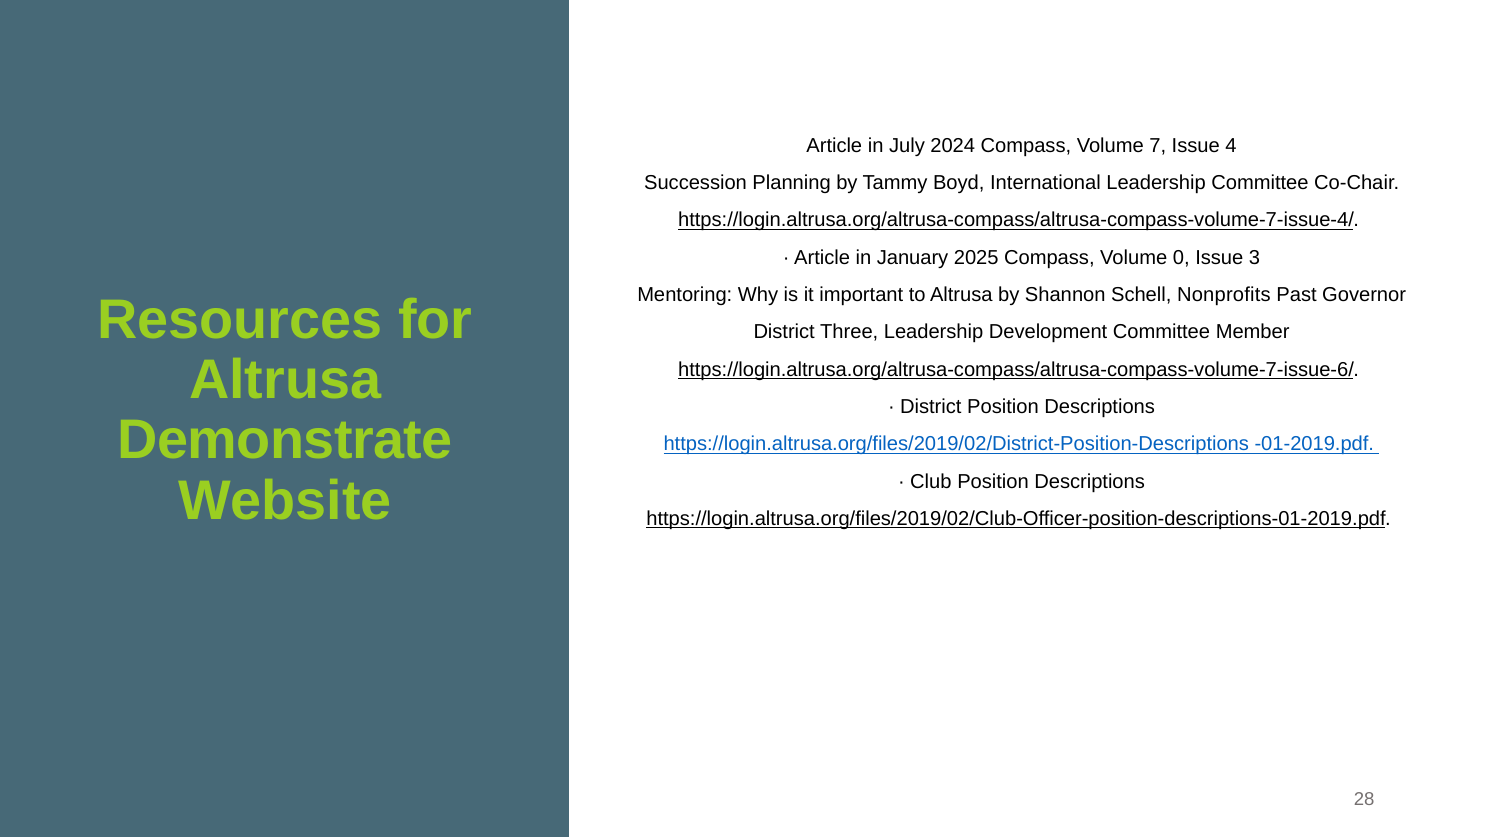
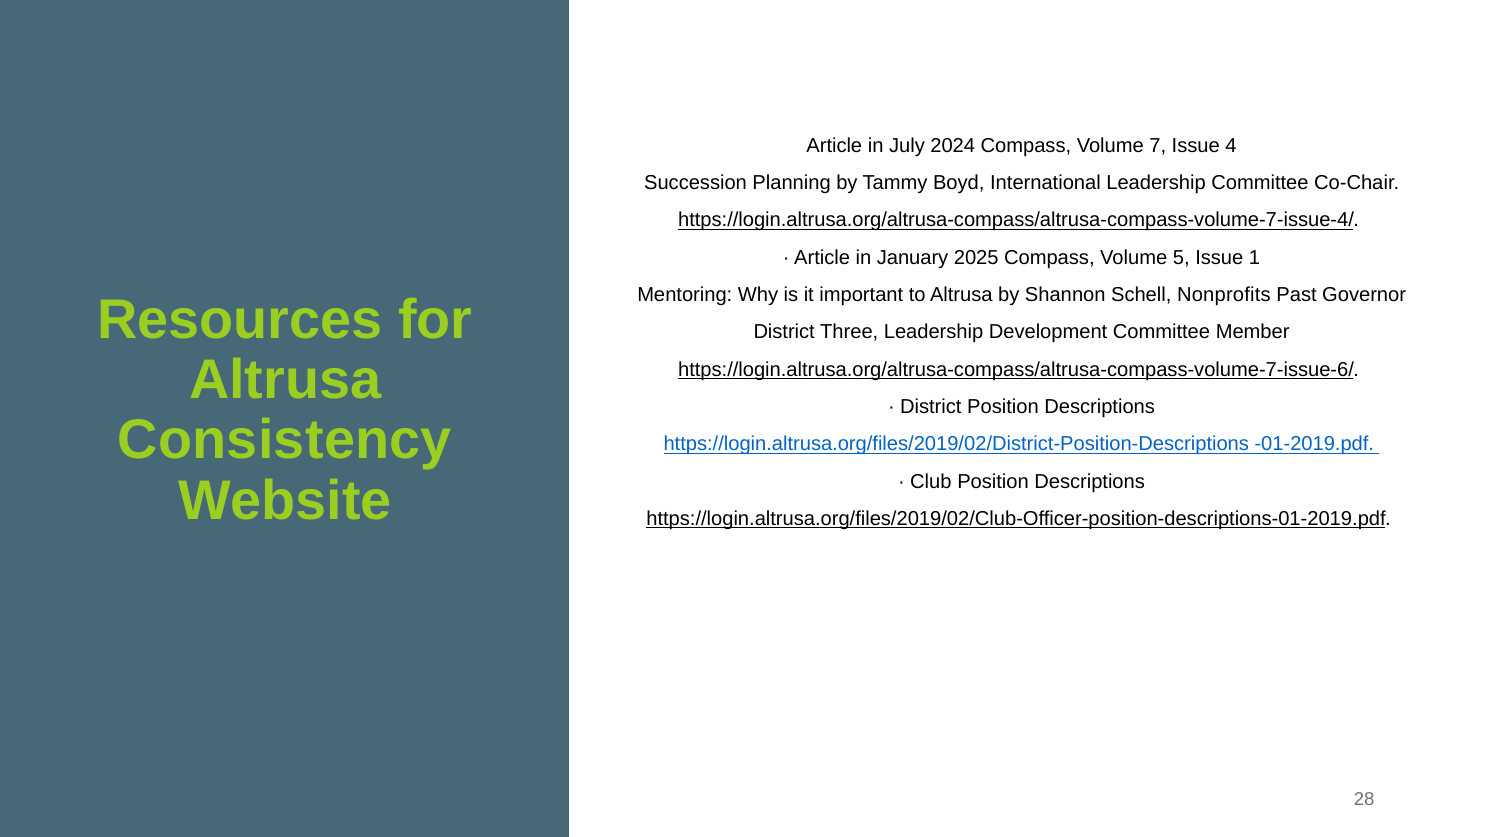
0: 0 -> 5
3: 3 -> 1
Demonstrate: Demonstrate -> Consistency
